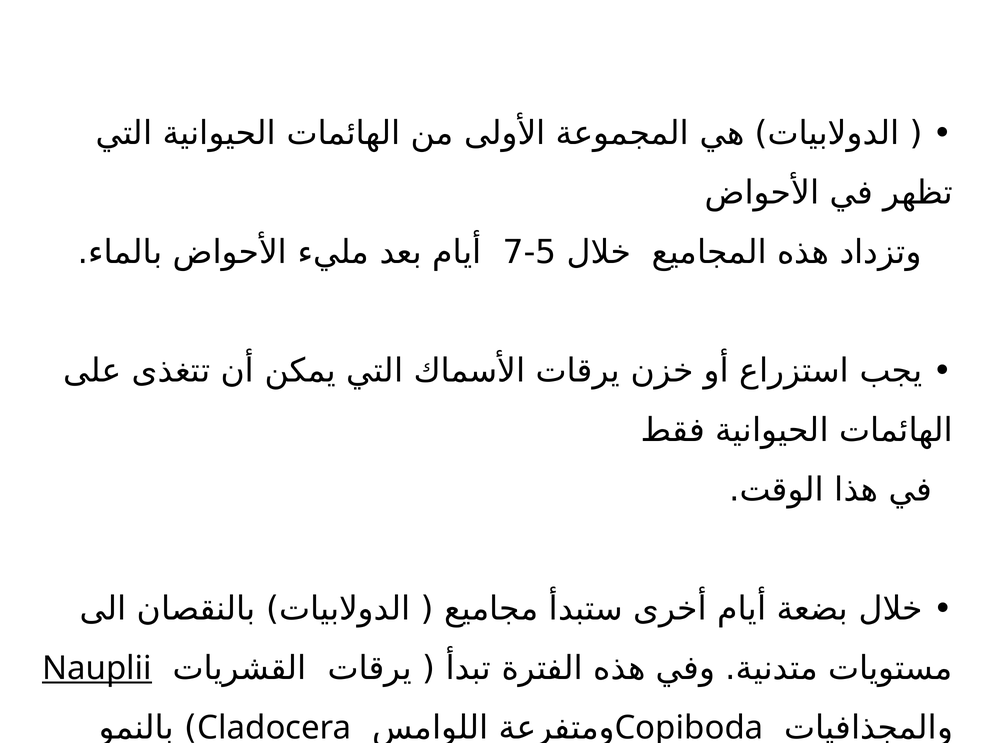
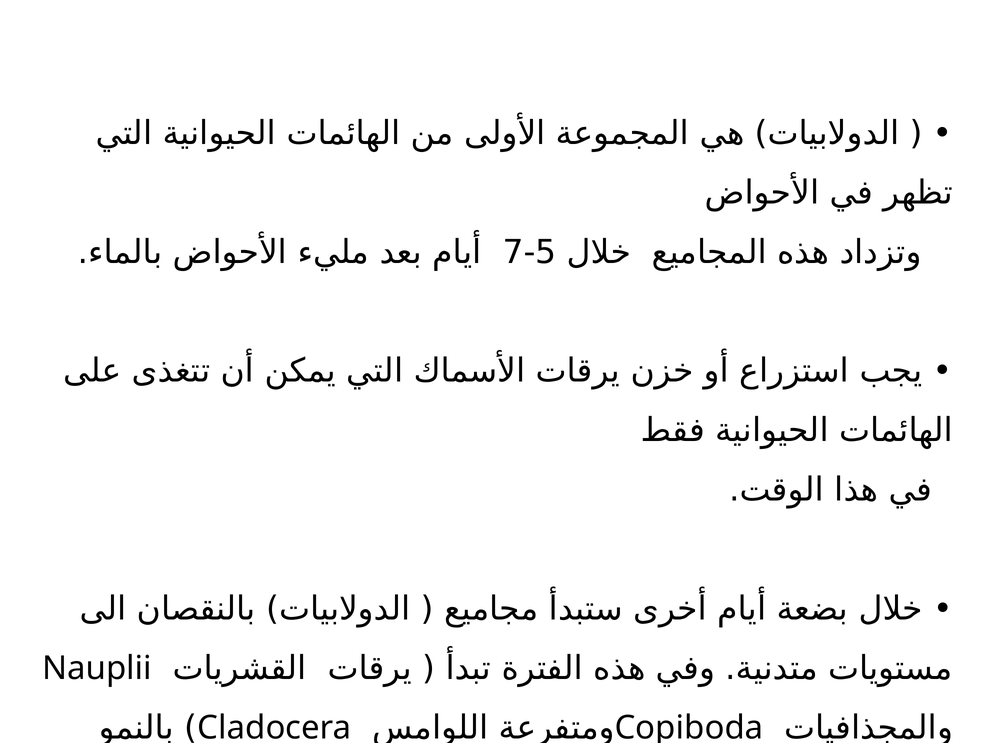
Nauplii underline: present -> none
